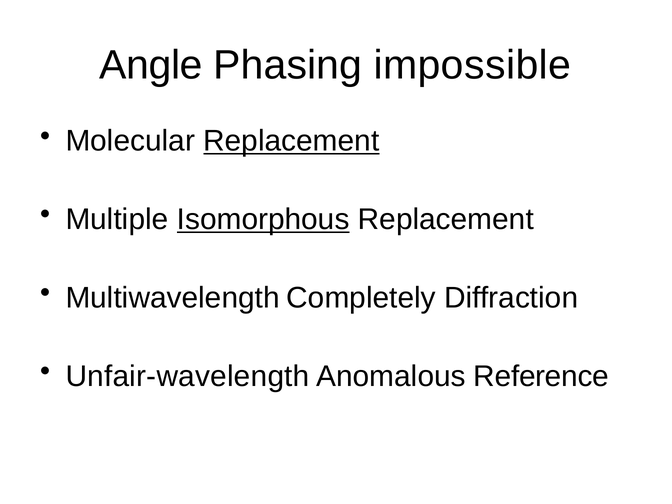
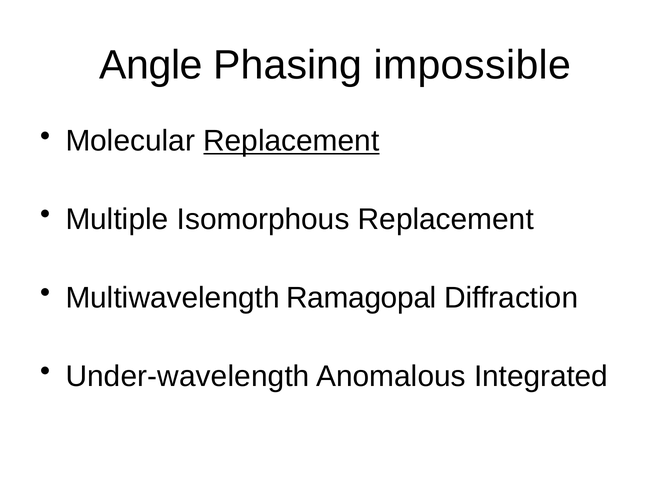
Isomorphous underline: present -> none
Completely: Completely -> Ramagopal
Unfair-wavelength: Unfair-wavelength -> Under-wavelength
Reference: Reference -> Integrated
